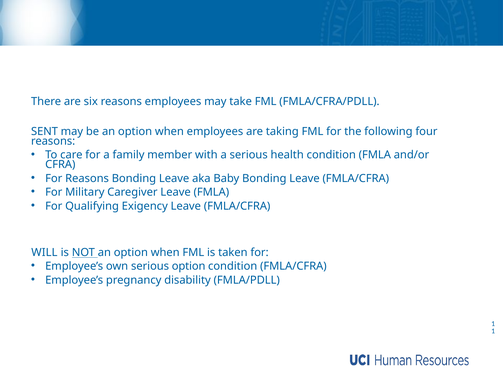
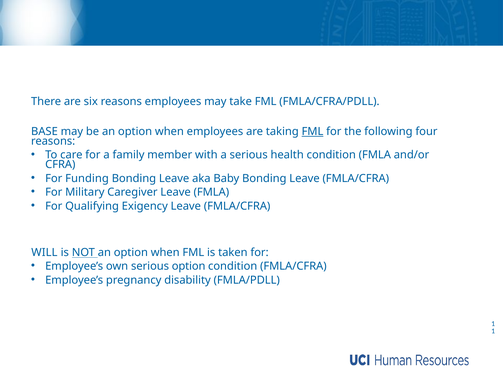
SENT: SENT -> BASE
FML at (312, 132) underline: none -> present
For Reasons: Reasons -> Funding
